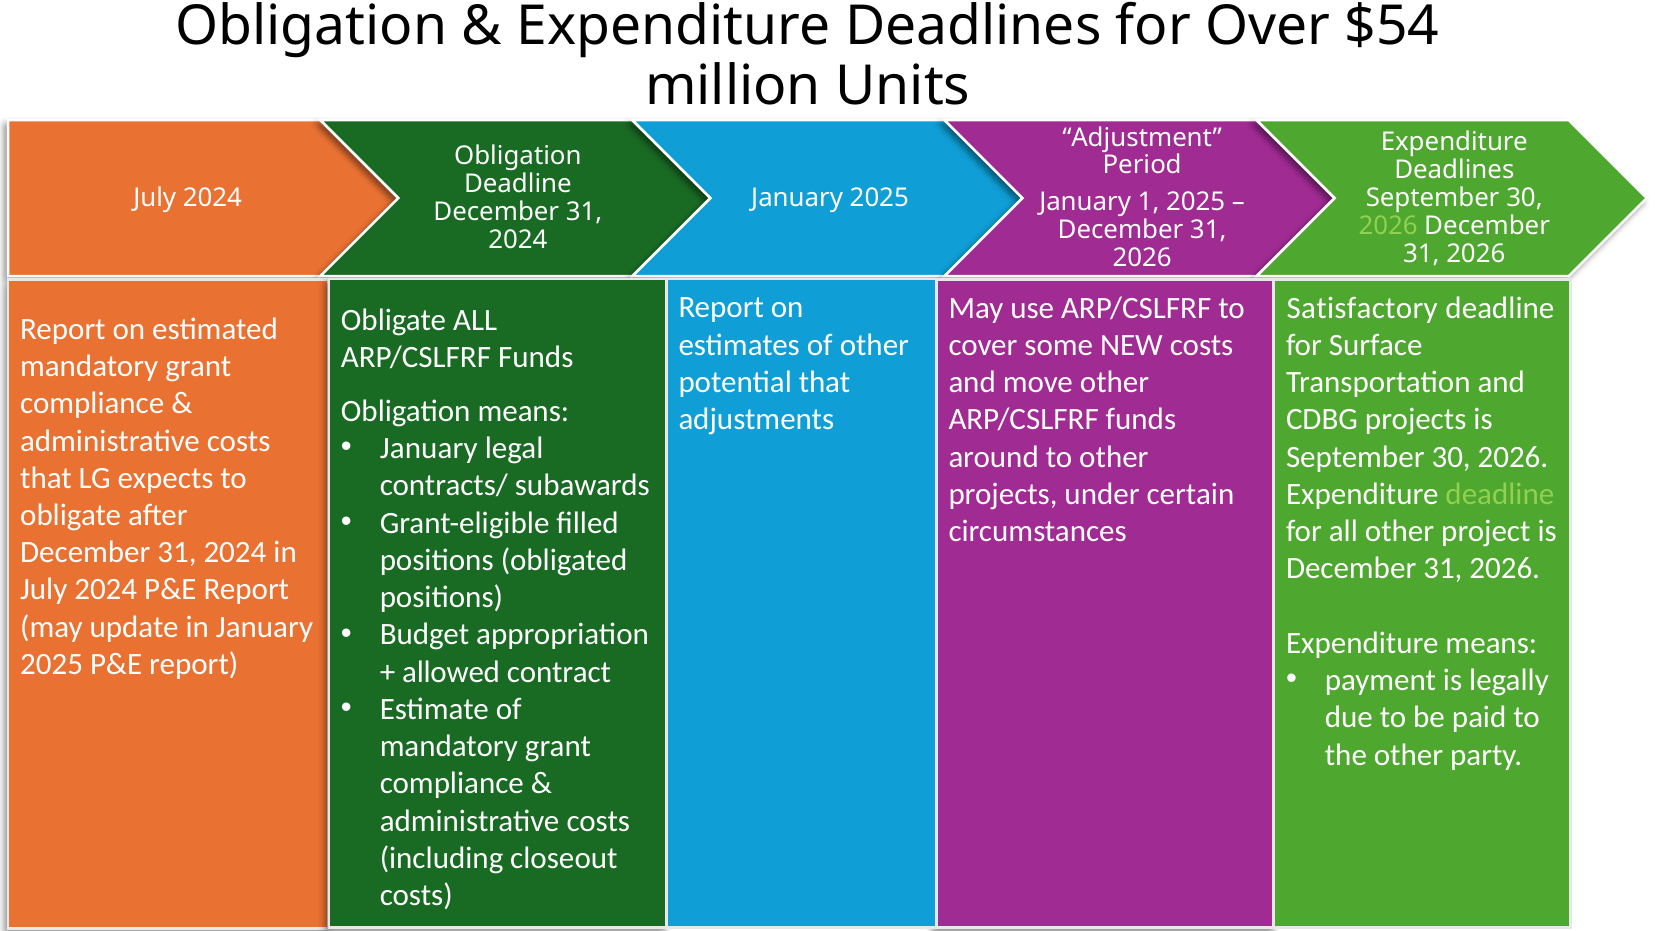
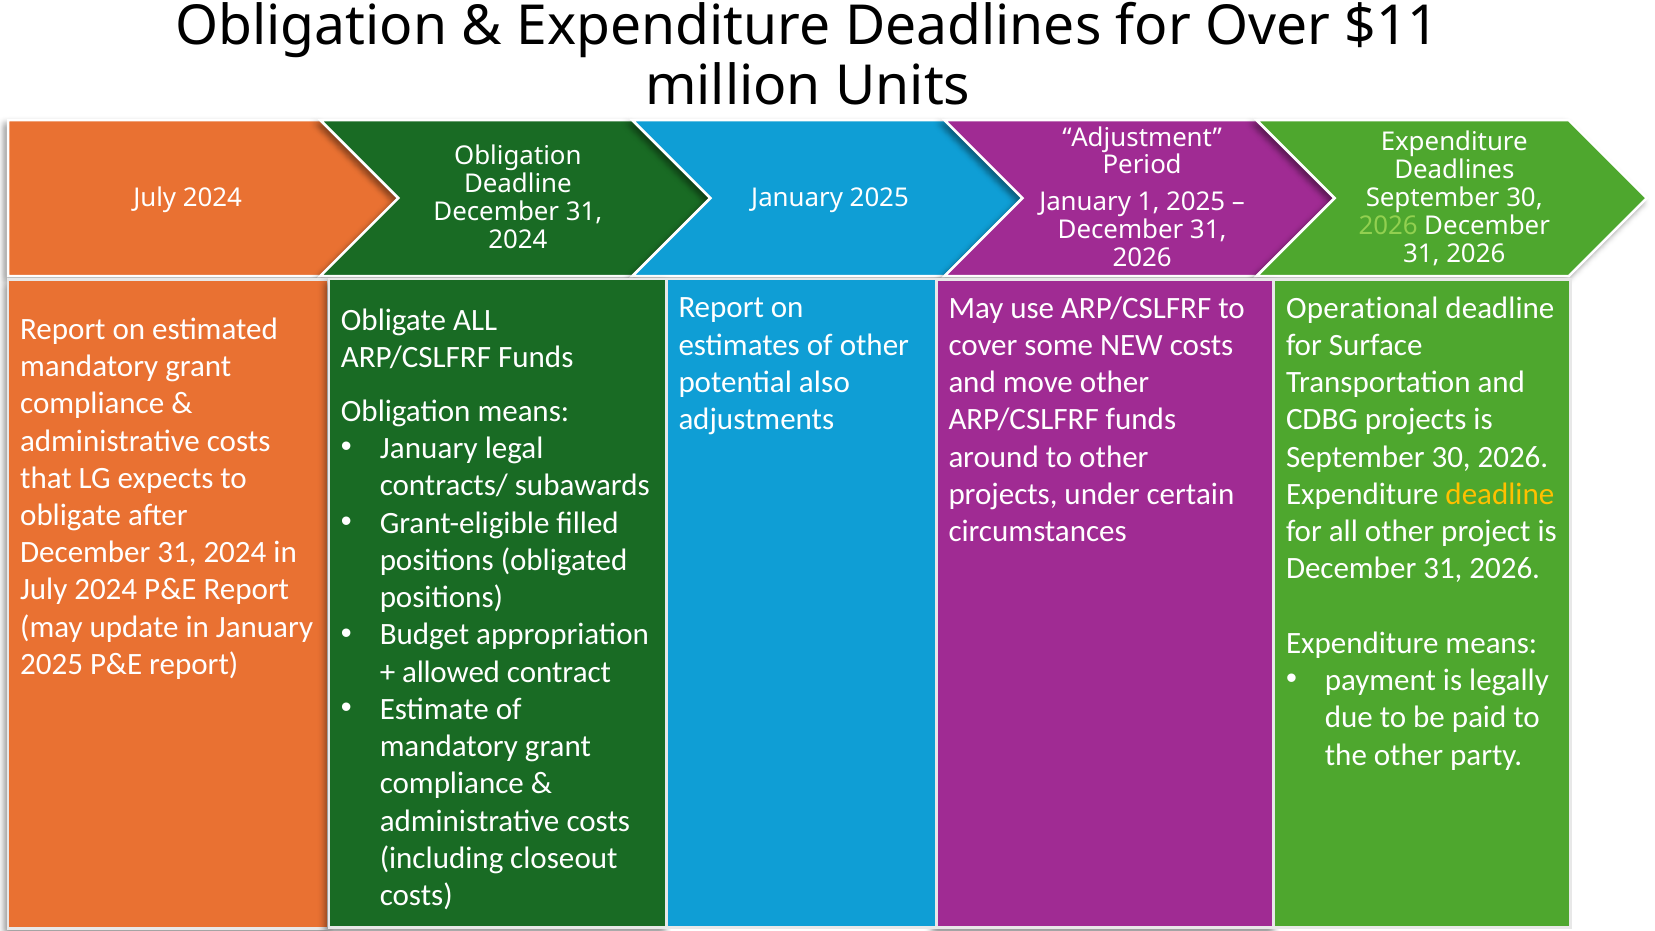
$54: $54 -> $11
Satisfactory: Satisfactory -> Operational
potential that: that -> also
deadline at (1500, 494) colour: light green -> yellow
